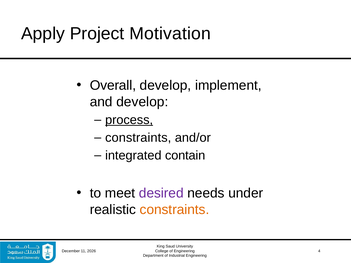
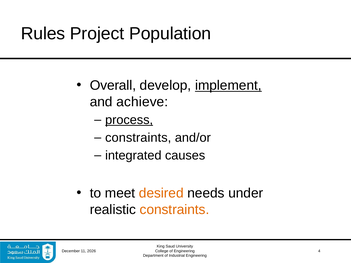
Apply: Apply -> Rules
Motivation: Motivation -> Population
implement underline: none -> present
and develop: develop -> achieve
contain: contain -> causes
desired colour: purple -> orange
